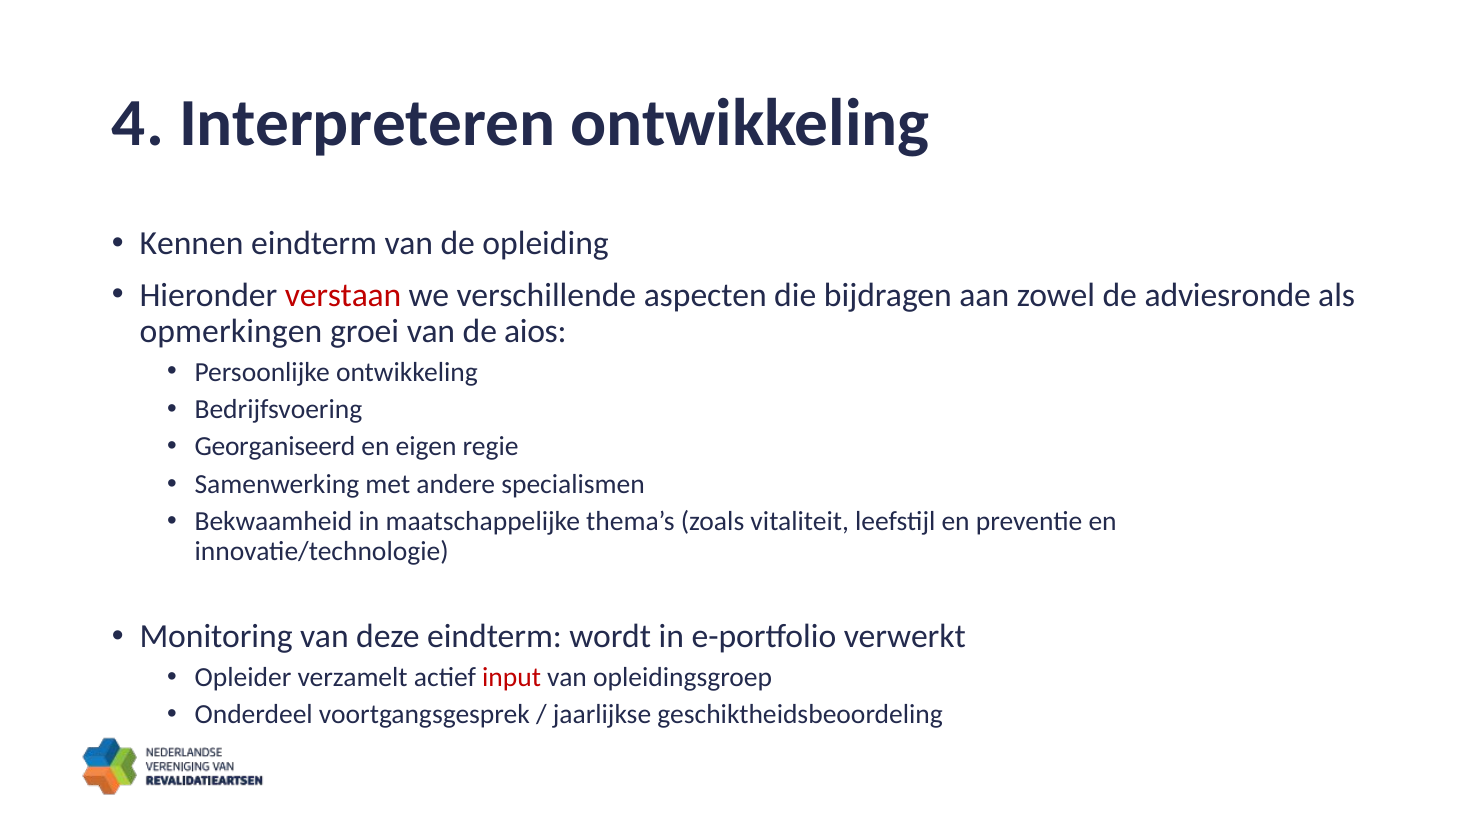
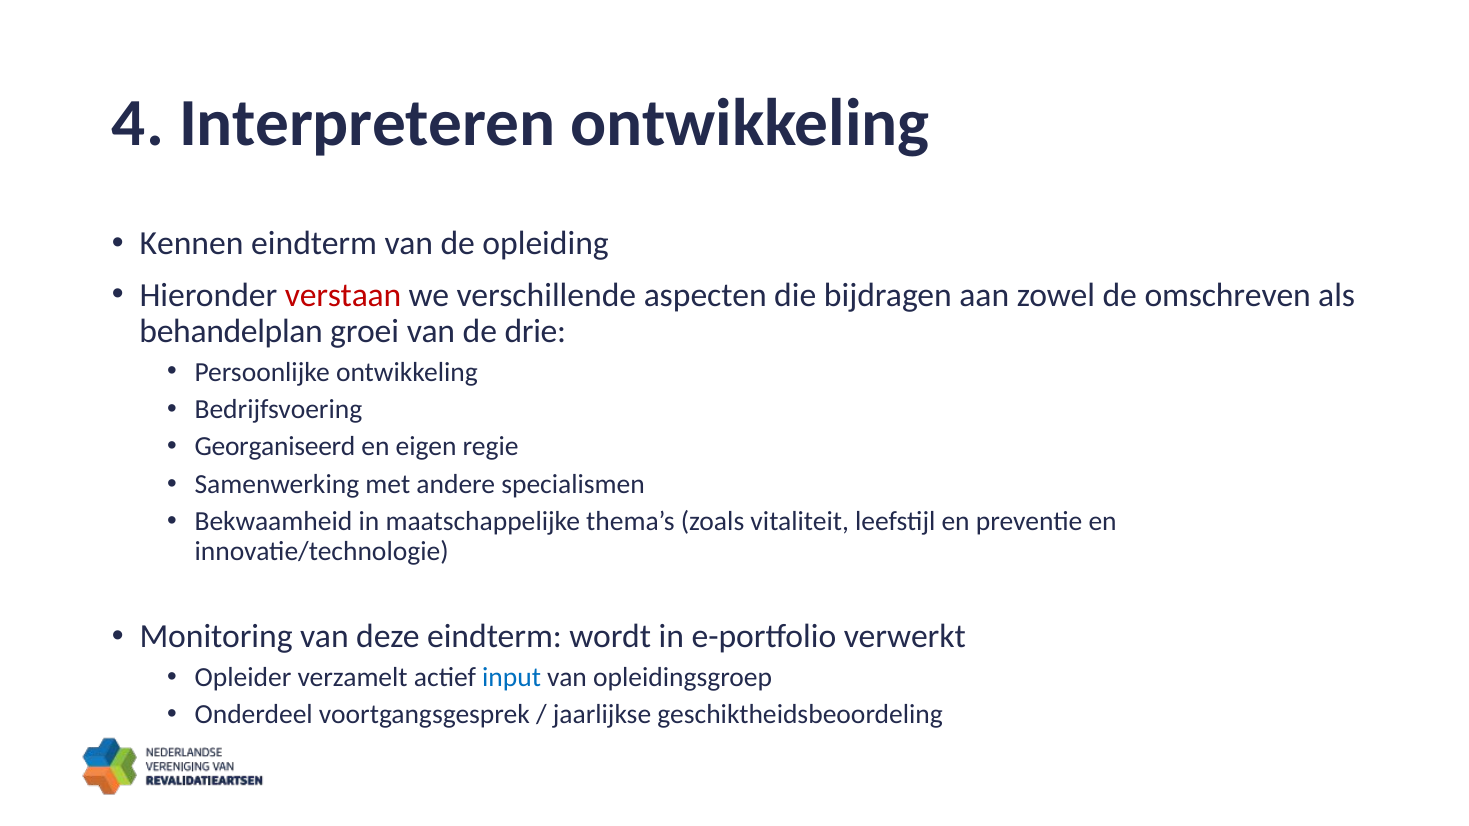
adviesronde: adviesronde -> omschreven
opmerkingen: opmerkingen -> behandelplan
aios: aios -> drie
input colour: red -> blue
